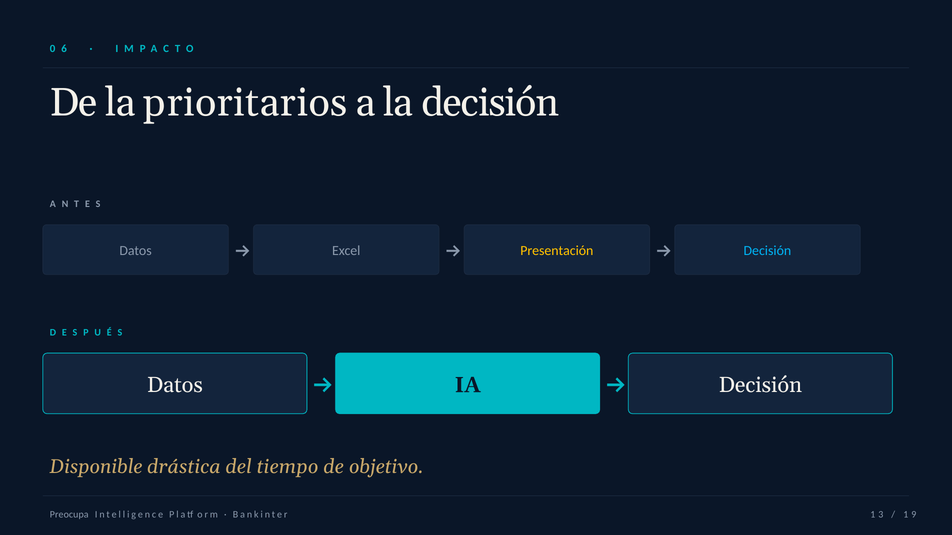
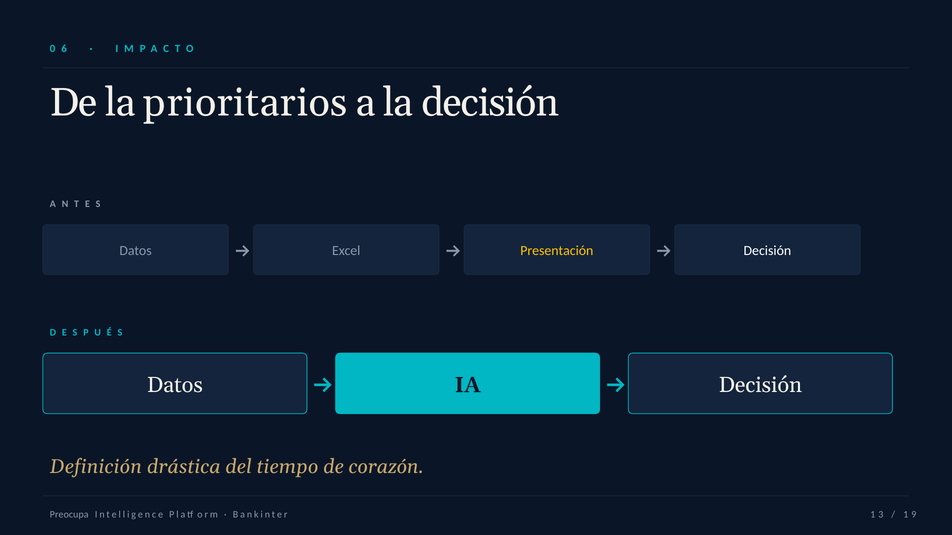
Decisión at (767, 251) colour: light blue -> white
Disponible: Disponible -> Definición
objetivo: objetivo -> corazón
